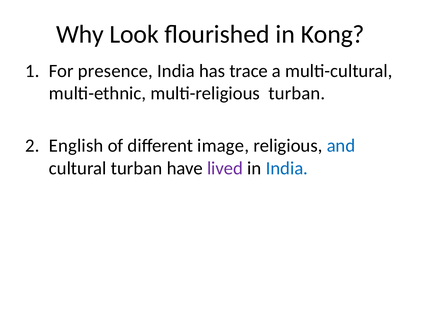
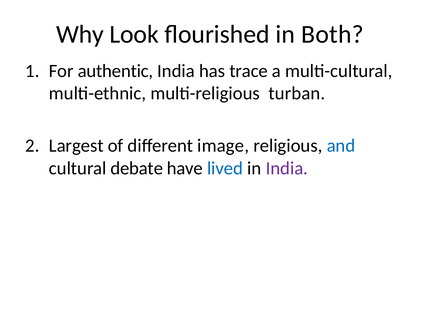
Kong: Kong -> Both
presence: presence -> authentic
English: English -> Largest
cultural turban: turban -> debate
lived colour: purple -> blue
India at (287, 168) colour: blue -> purple
